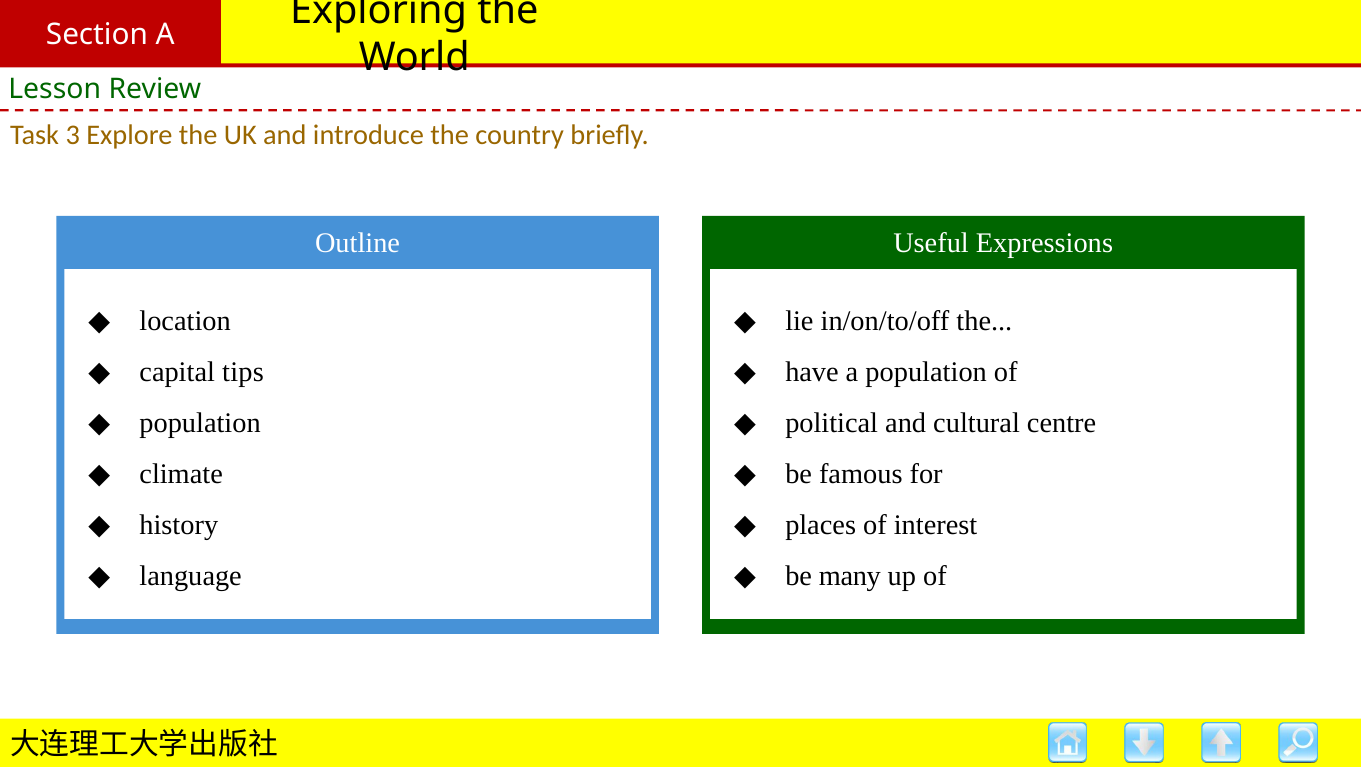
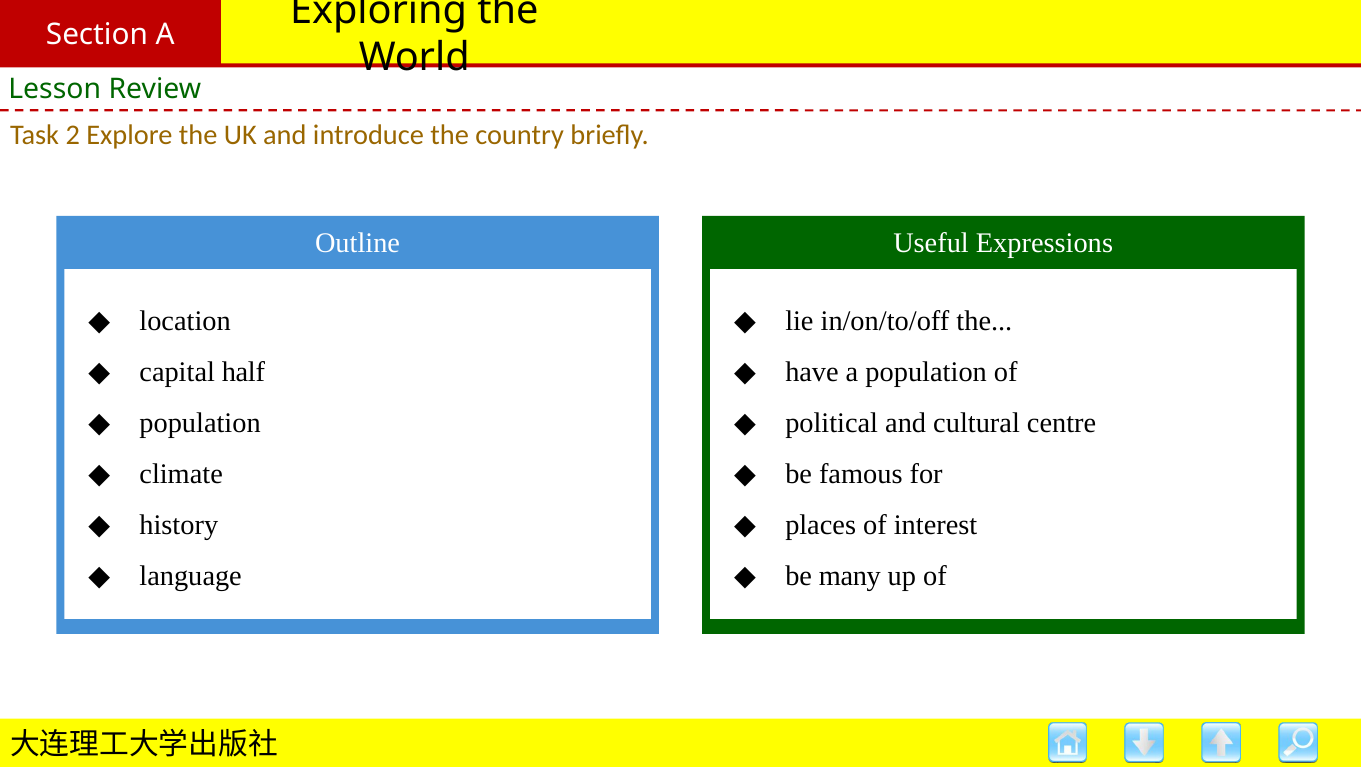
3: 3 -> 2
tips: tips -> half
